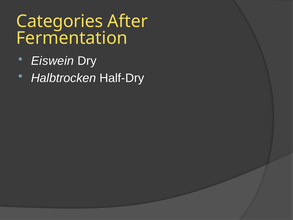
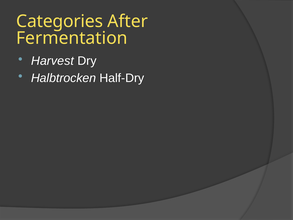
Eiswein: Eiswein -> Harvest
